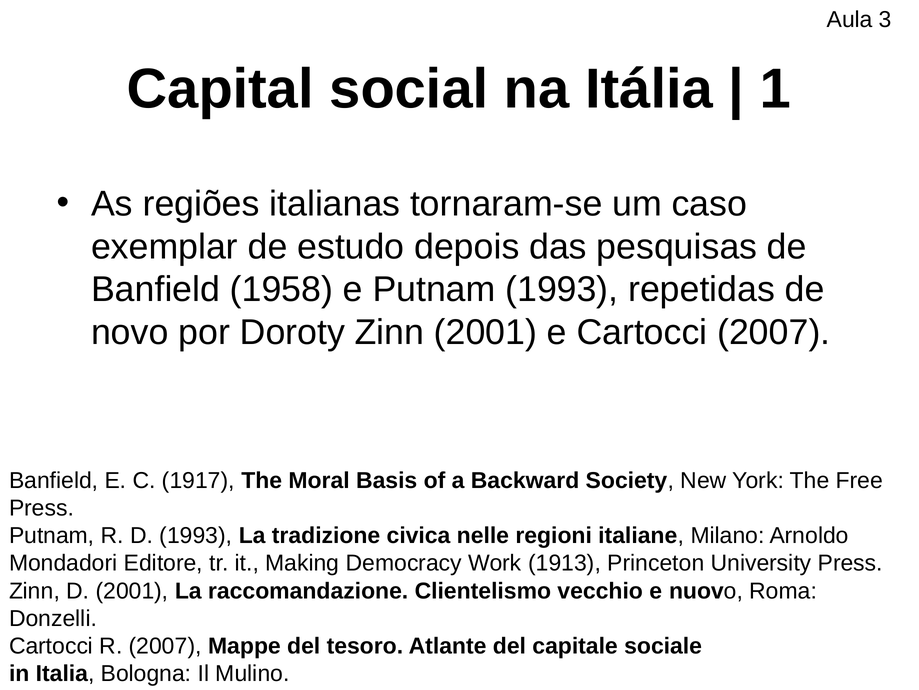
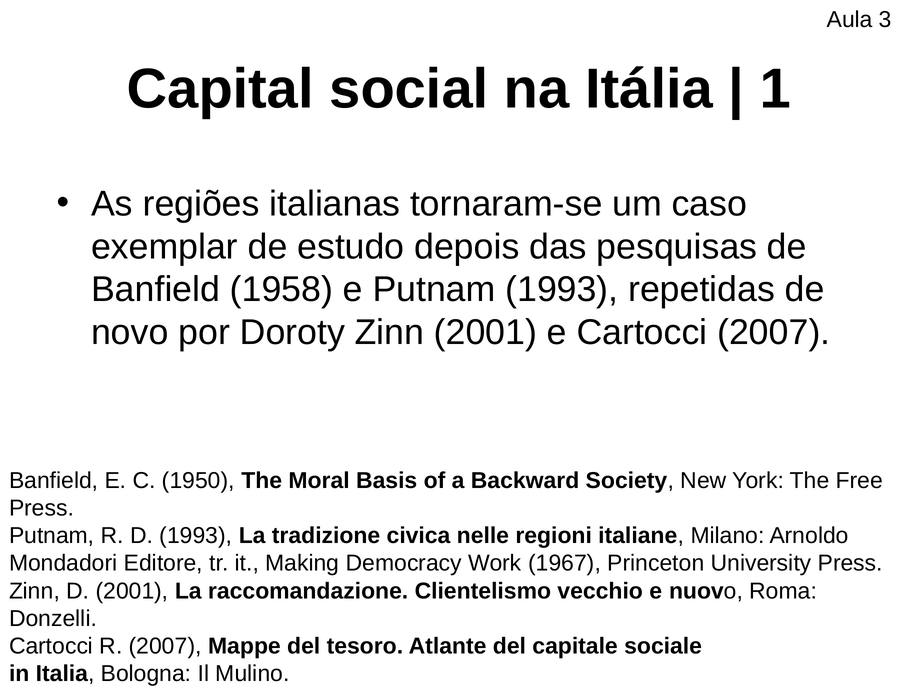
1917: 1917 -> 1950
1913: 1913 -> 1967
